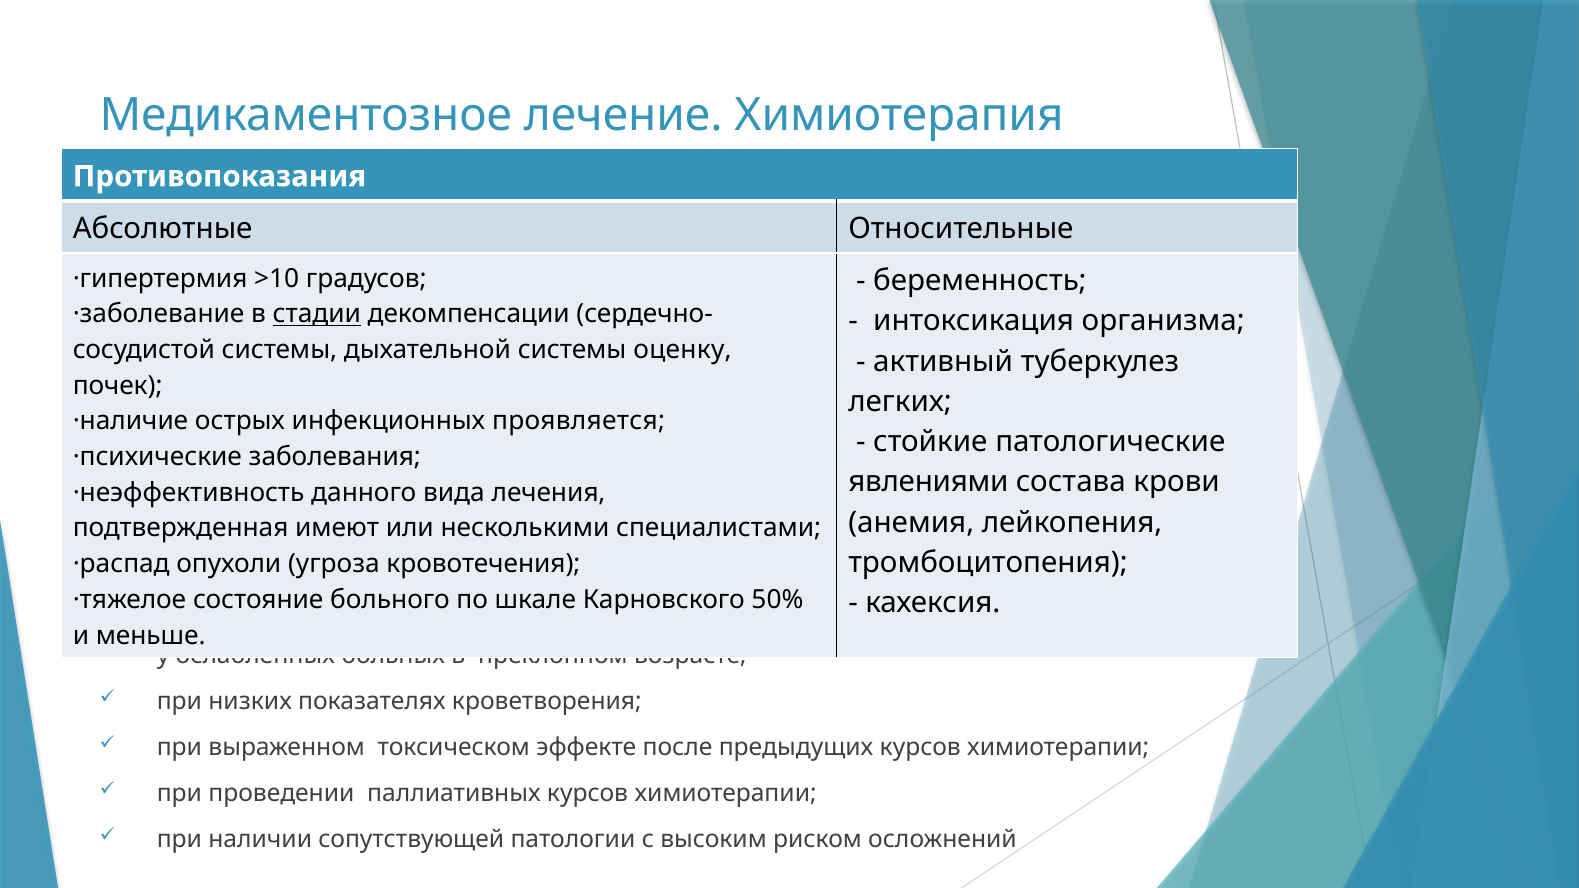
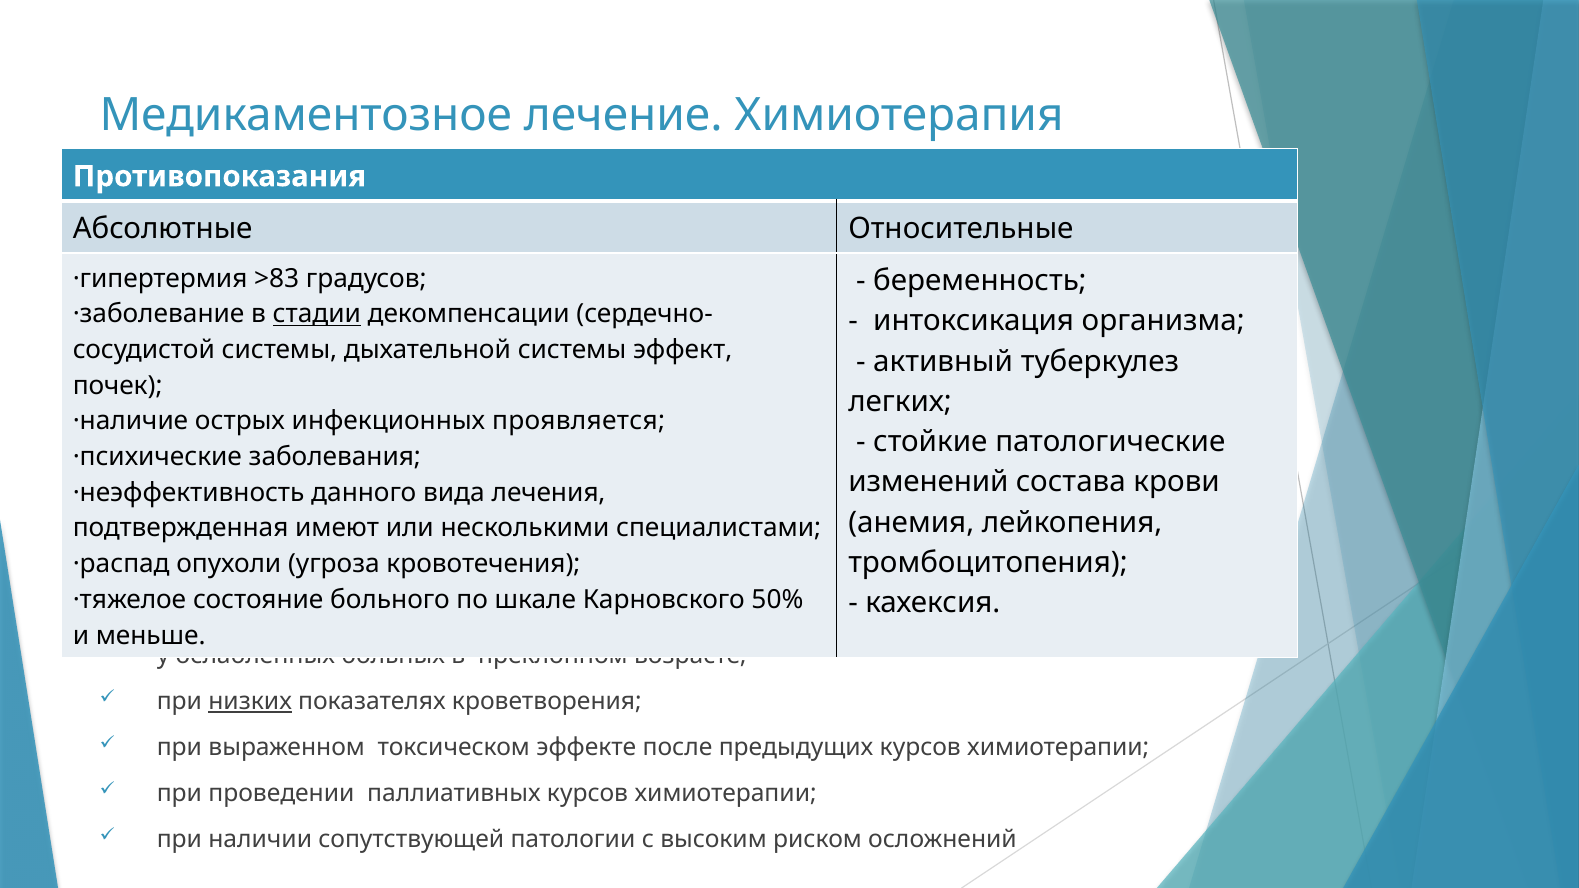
>10: >10 -> >83
оценку: оценку -> эффект
явлениями: явлениями -> изменений
низких underline: none -> present
